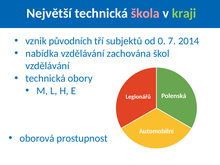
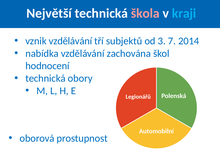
kraji colour: light green -> light blue
vznik původních: původních -> vzdělávání
0: 0 -> 3
vzdělávání at (47, 66): vzdělávání -> hodnocení
